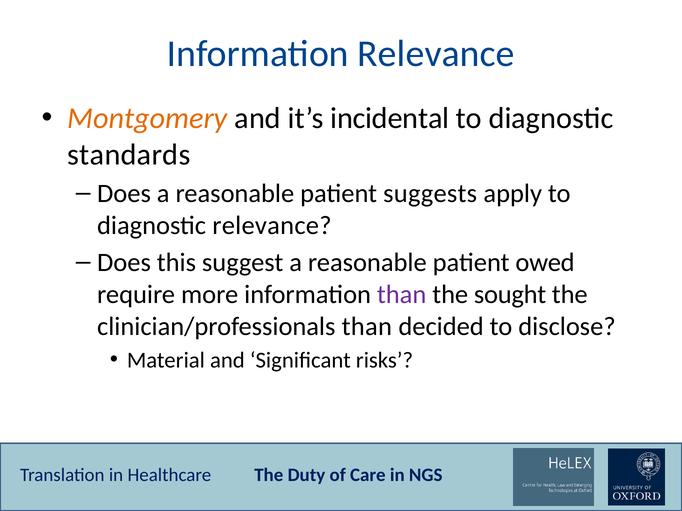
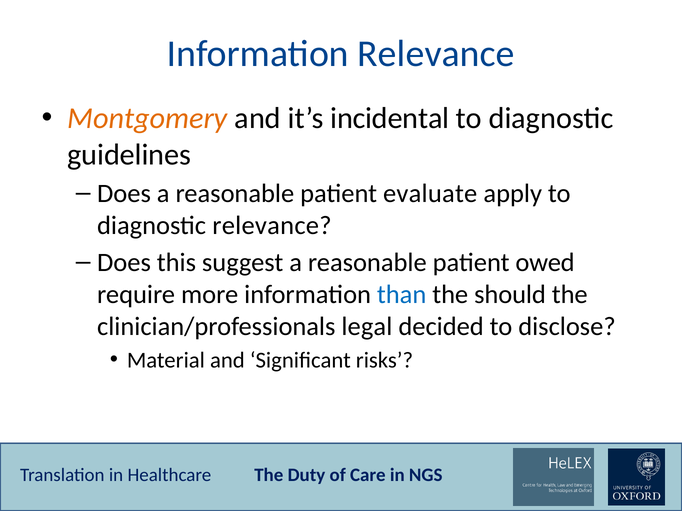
standards: standards -> guidelines
suggests: suggests -> evaluate
than at (402, 295) colour: purple -> blue
sought: sought -> should
clinician/professionals than: than -> legal
